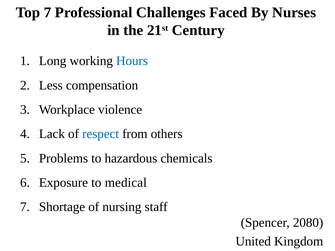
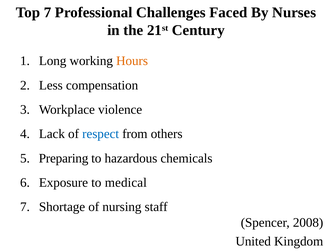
Hours colour: blue -> orange
Problems: Problems -> Preparing
2080: 2080 -> 2008
